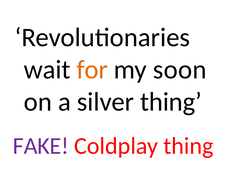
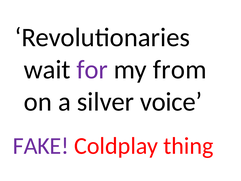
for colour: orange -> purple
soon: soon -> from
silver thing: thing -> voice
